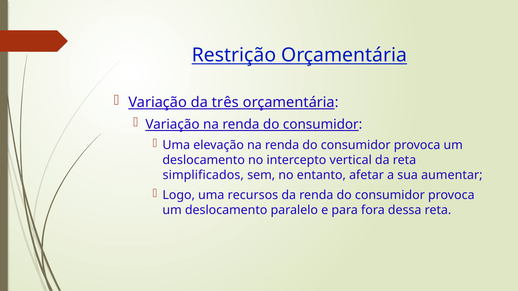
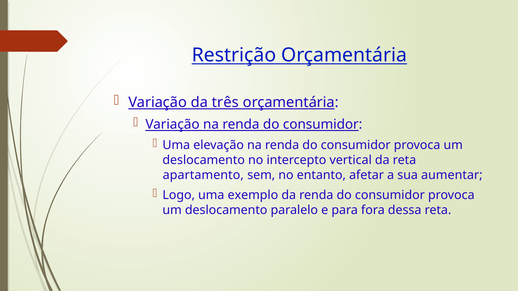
simplificados: simplificados -> apartamento
recursos: recursos -> exemplo
